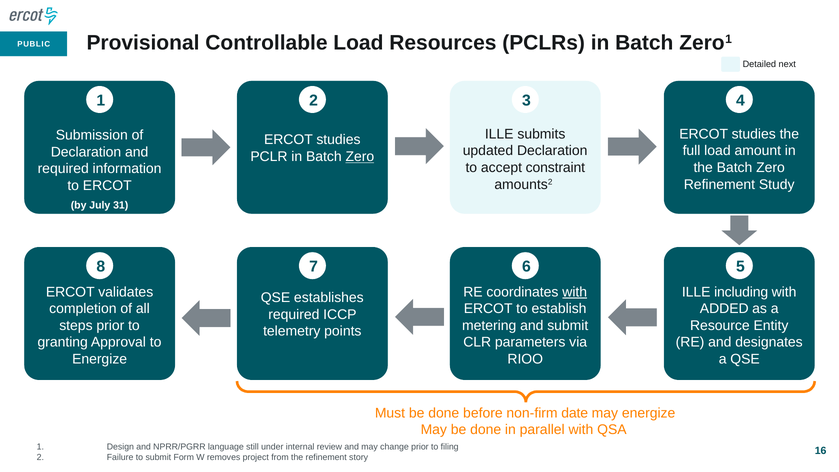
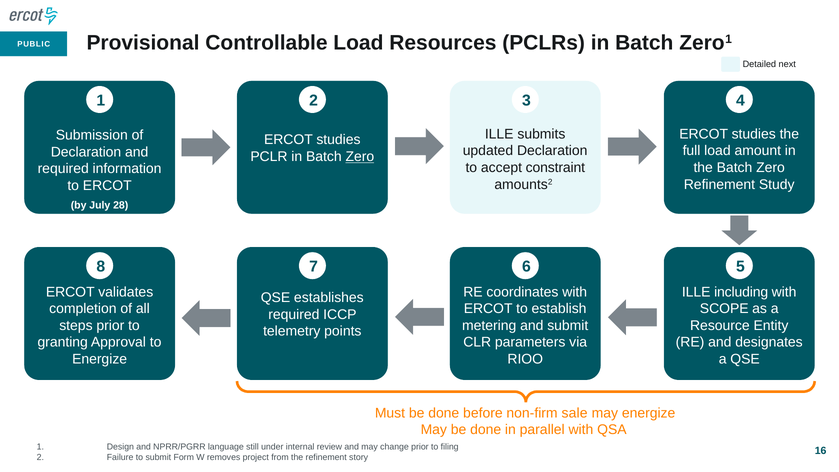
31: 31 -> 28
with at (575, 292) underline: present -> none
ADDED: ADDED -> SCOPE
date: date -> sale
